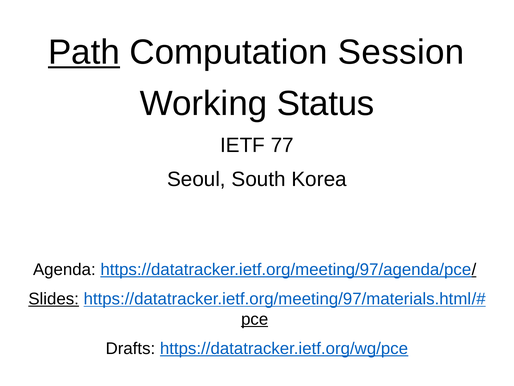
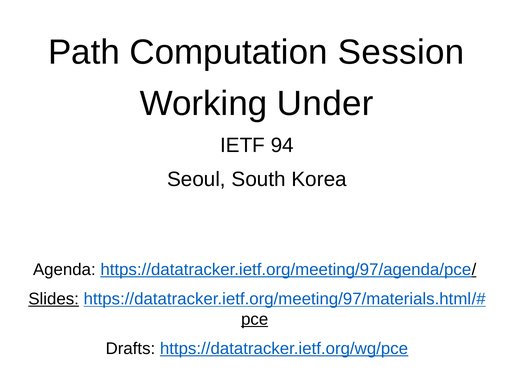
Path underline: present -> none
Status: Status -> Under
77: 77 -> 94
